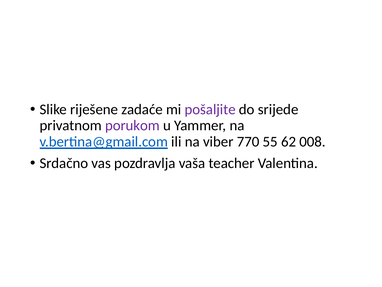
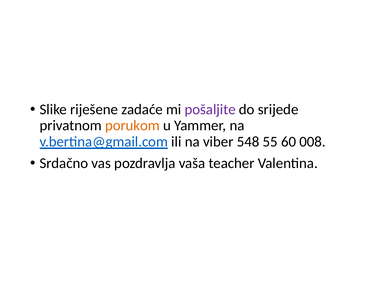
porukom colour: purple -> orange
770: 770 -> 548
62: 62 -> 60
